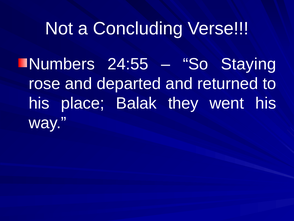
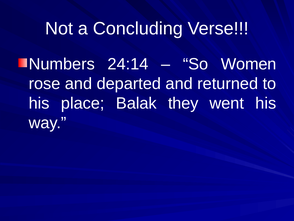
24:55: 24:55 -> 24:14
Staying: Staying -> Women
